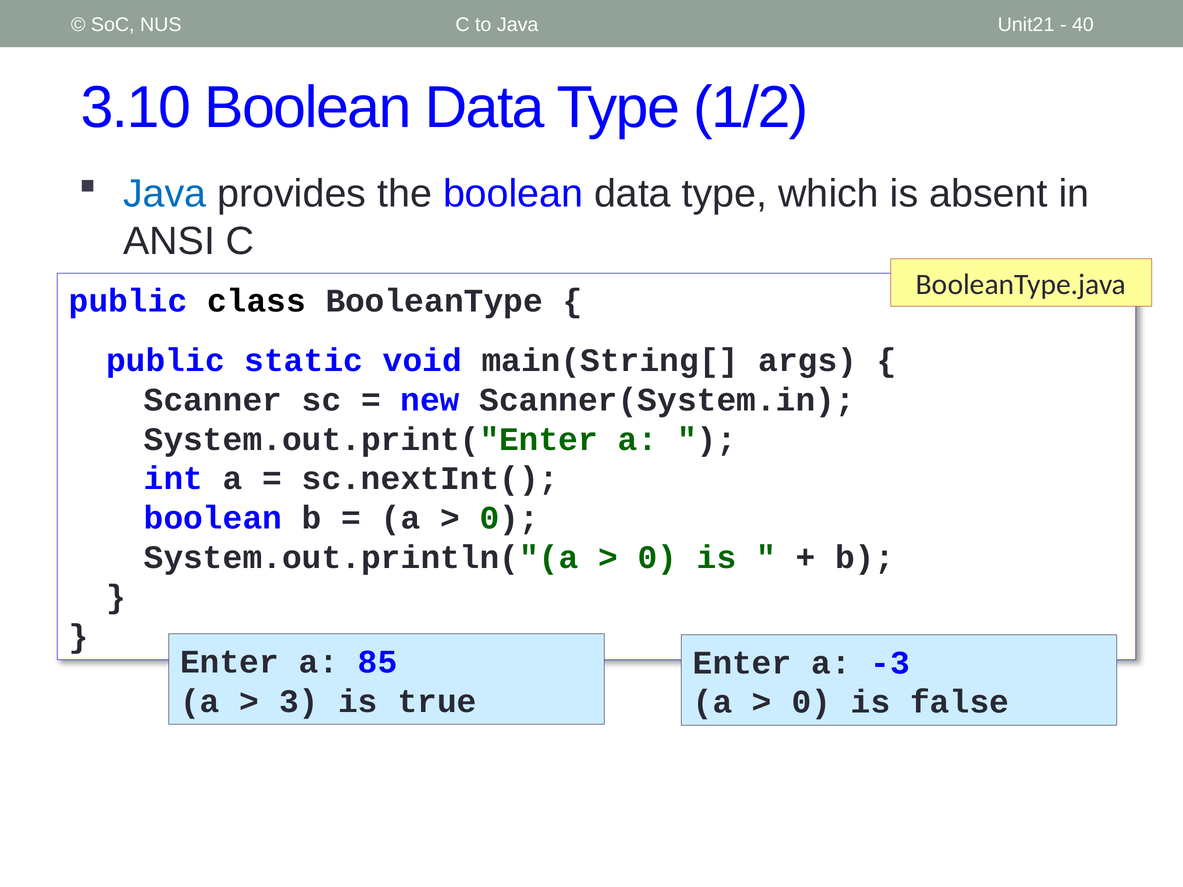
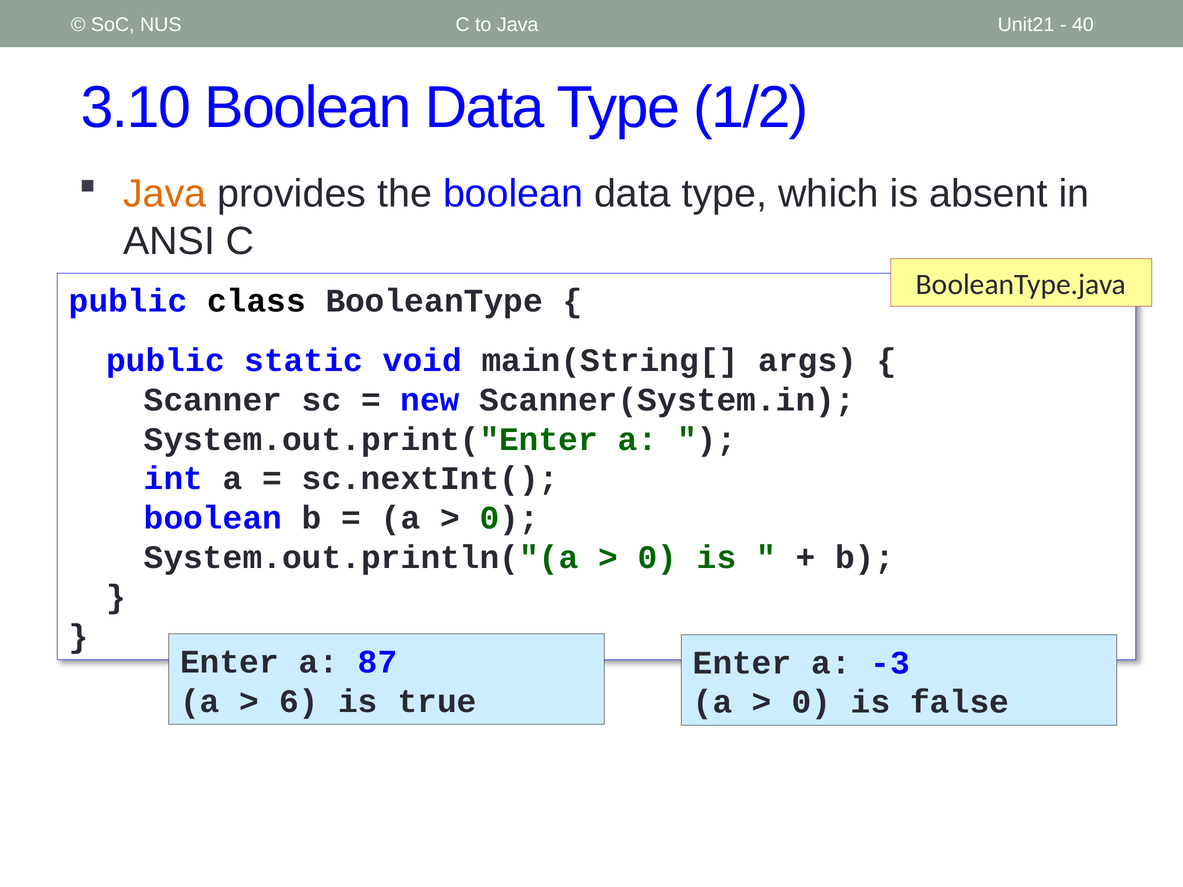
Java at (165, 194) colour: blue -> orange
85: 85 -> 87
3: 3 -> 6
